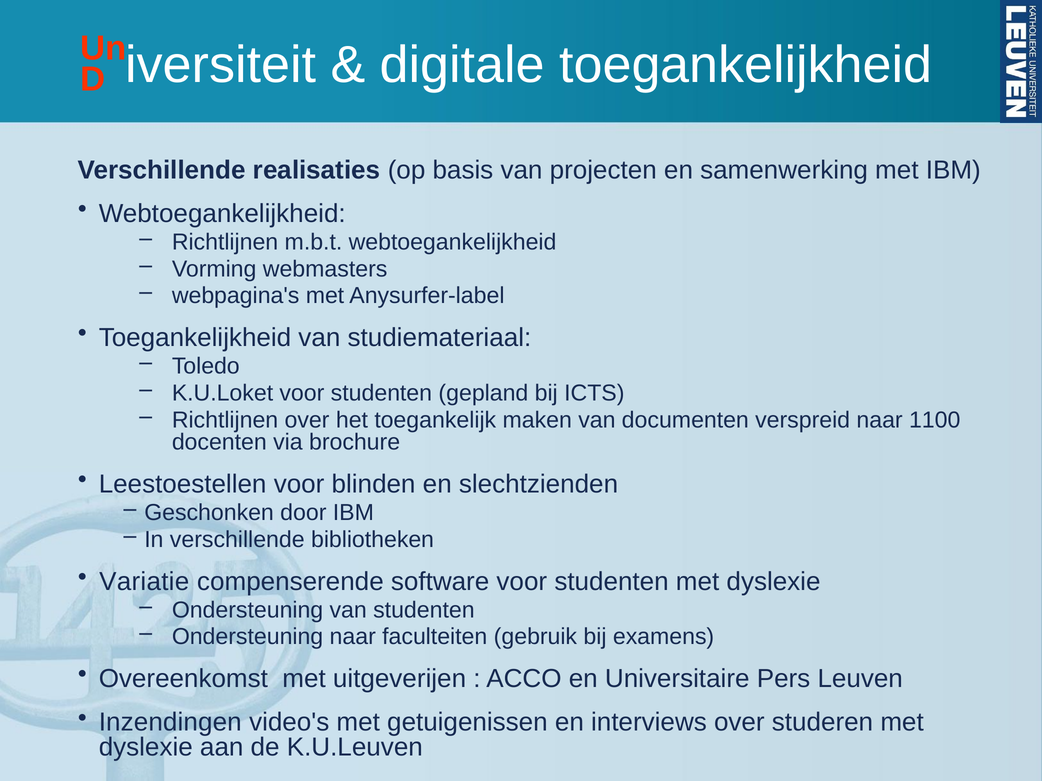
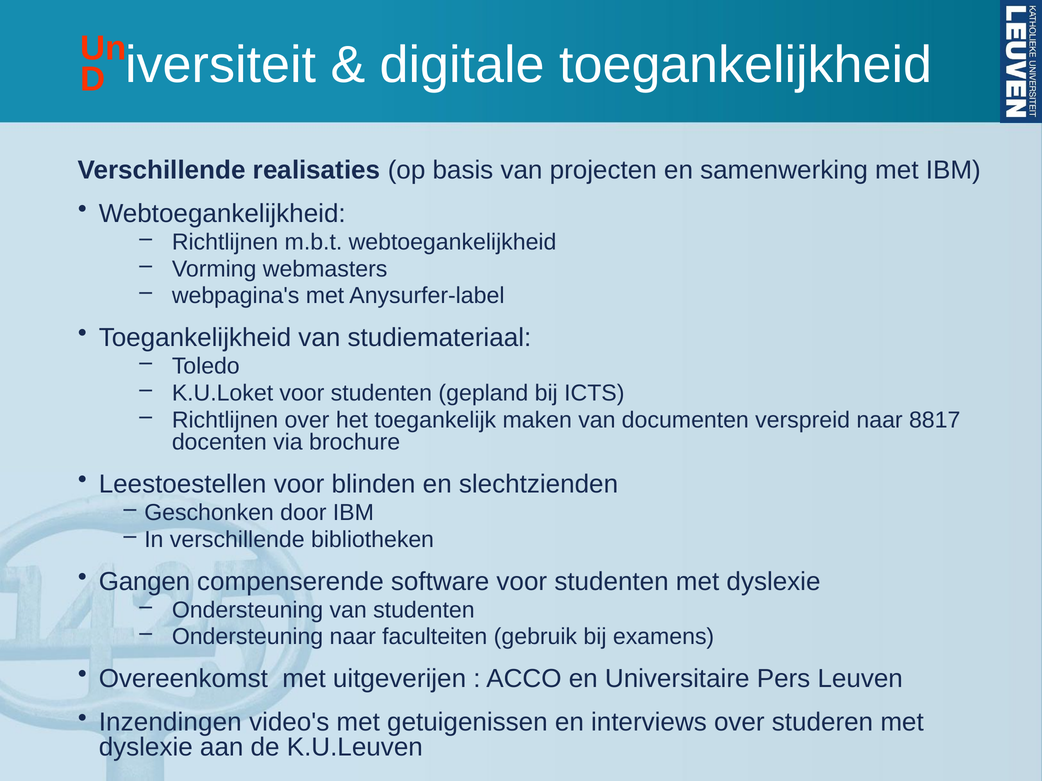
1100: 1100 -> 8817
Variatie: Variatie -> Gangen
